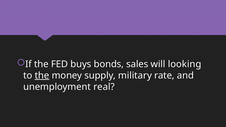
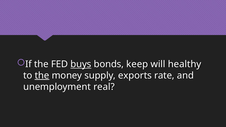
buys underline: none -> present
sales: sales -> keep
looking: looking -> healthy
military: military -> exports
